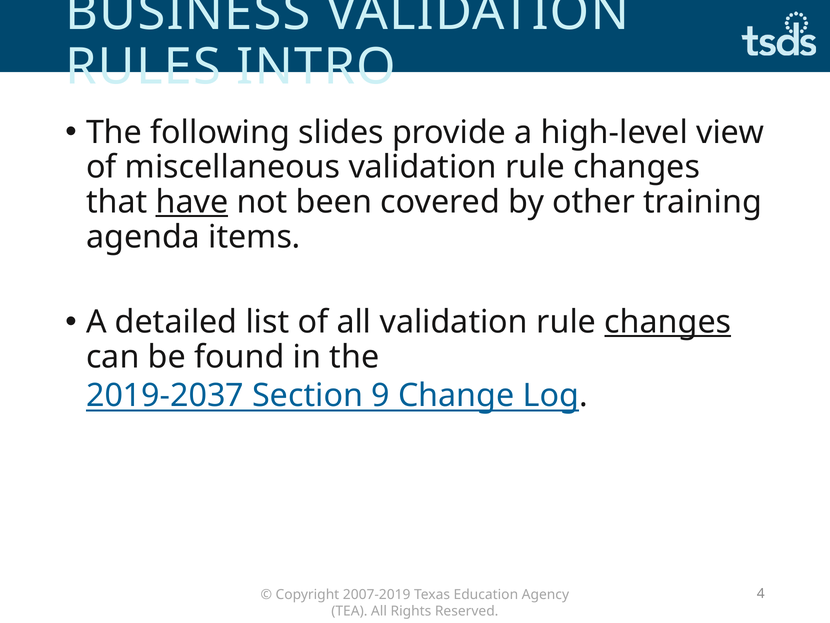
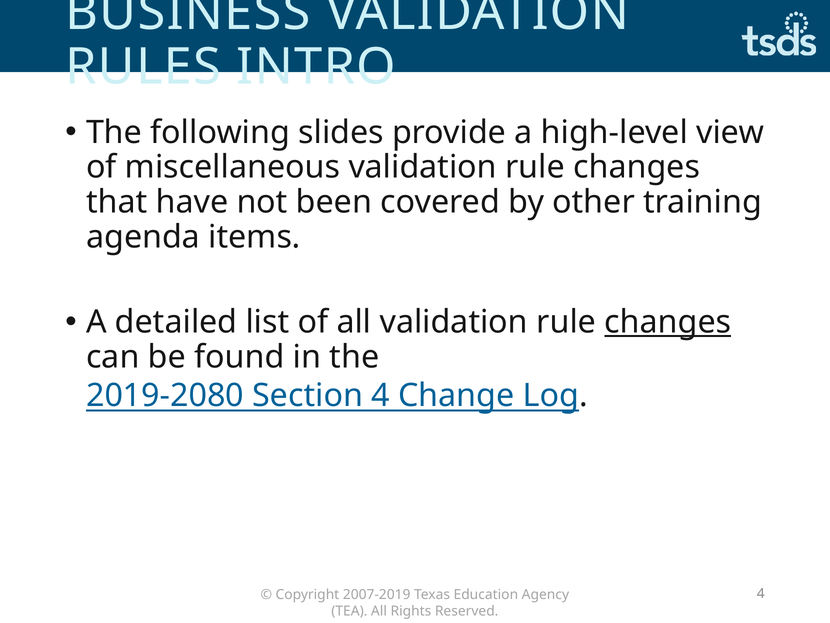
have underline: present -> none
2019-2037: 2019-2037 -> 2019-2080
Section 9: 9 -> 4
